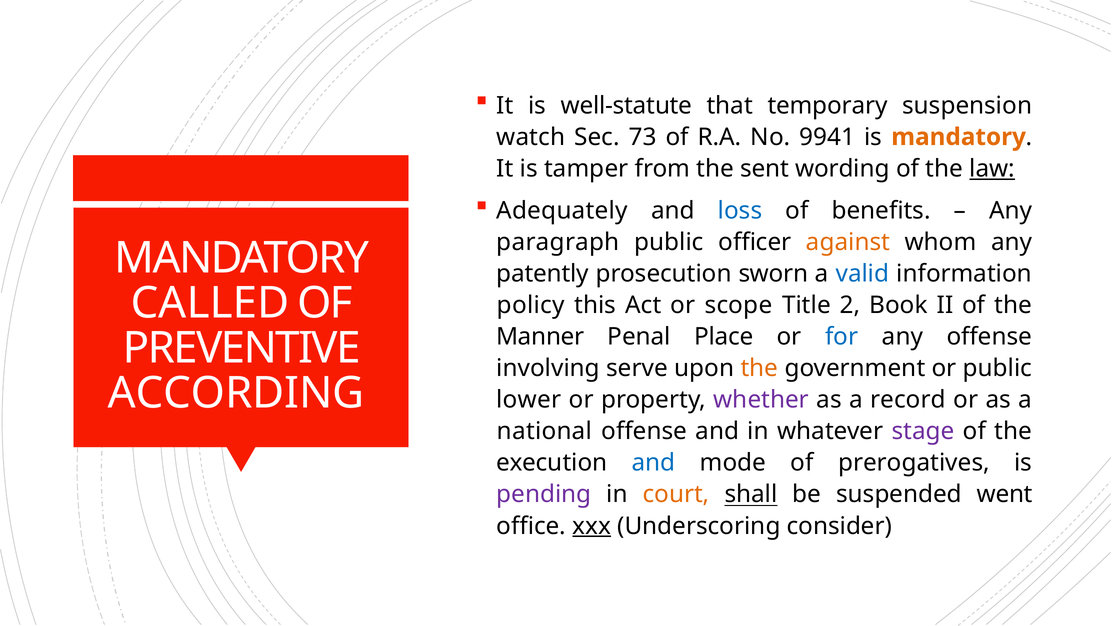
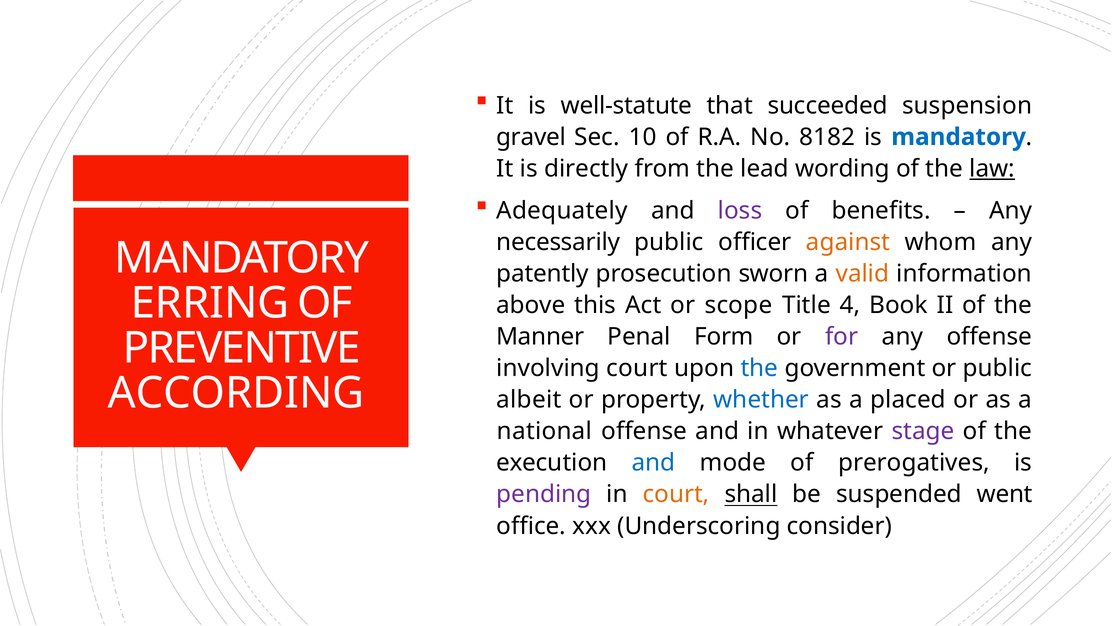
temporary: temporary -> succeeded
watch: watch -> gravel
73: 73 -> 10
9941: 9941 -> 8182
mandatory at (959, 137) colour: orange -> blue
tamper: tamper -> directly
sent: sent -> lead
loss colour: blue -> purple
paragraph: paragraph -> necessarily
valid colour: blue -> orange
CALLED: CALLED -> ERRING
policy: policy -> above
2: 2 -> 4
Place: Place -> Form
for colour: blue -> purple
involving serve: serve -> court
the at (759, 368) colour: orange -> blue
lower: lower -> albeit
whether colour: purple -> blue
record: record -> placed
xxx underline: present -> none
